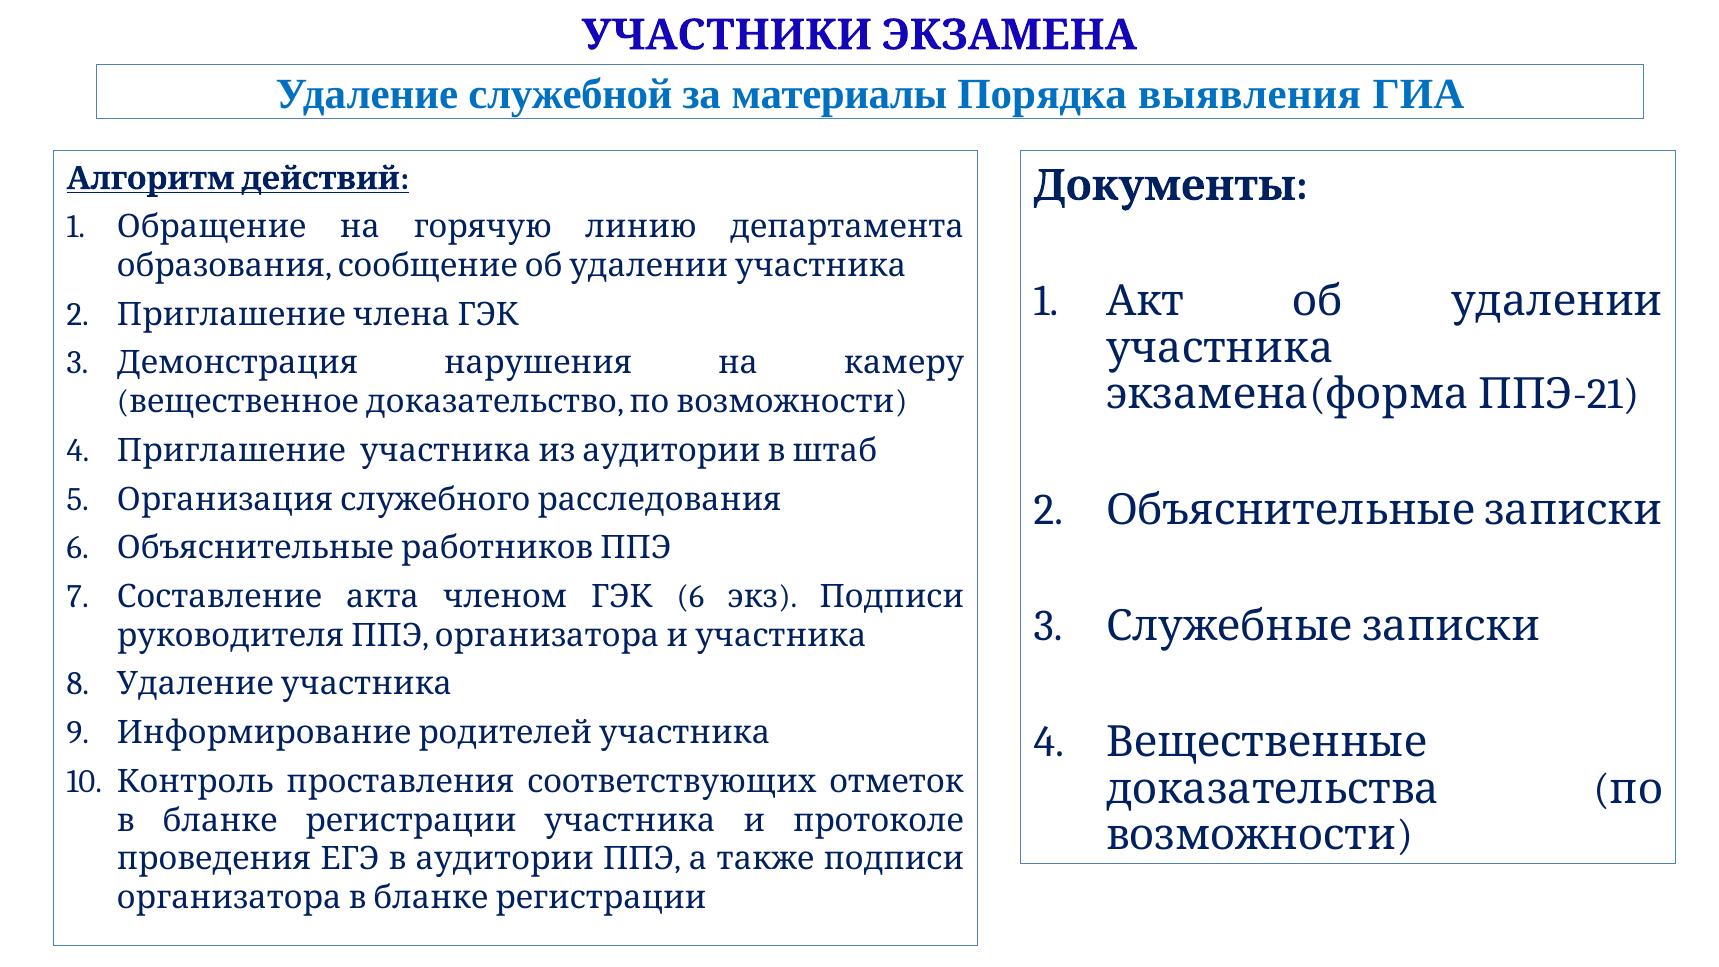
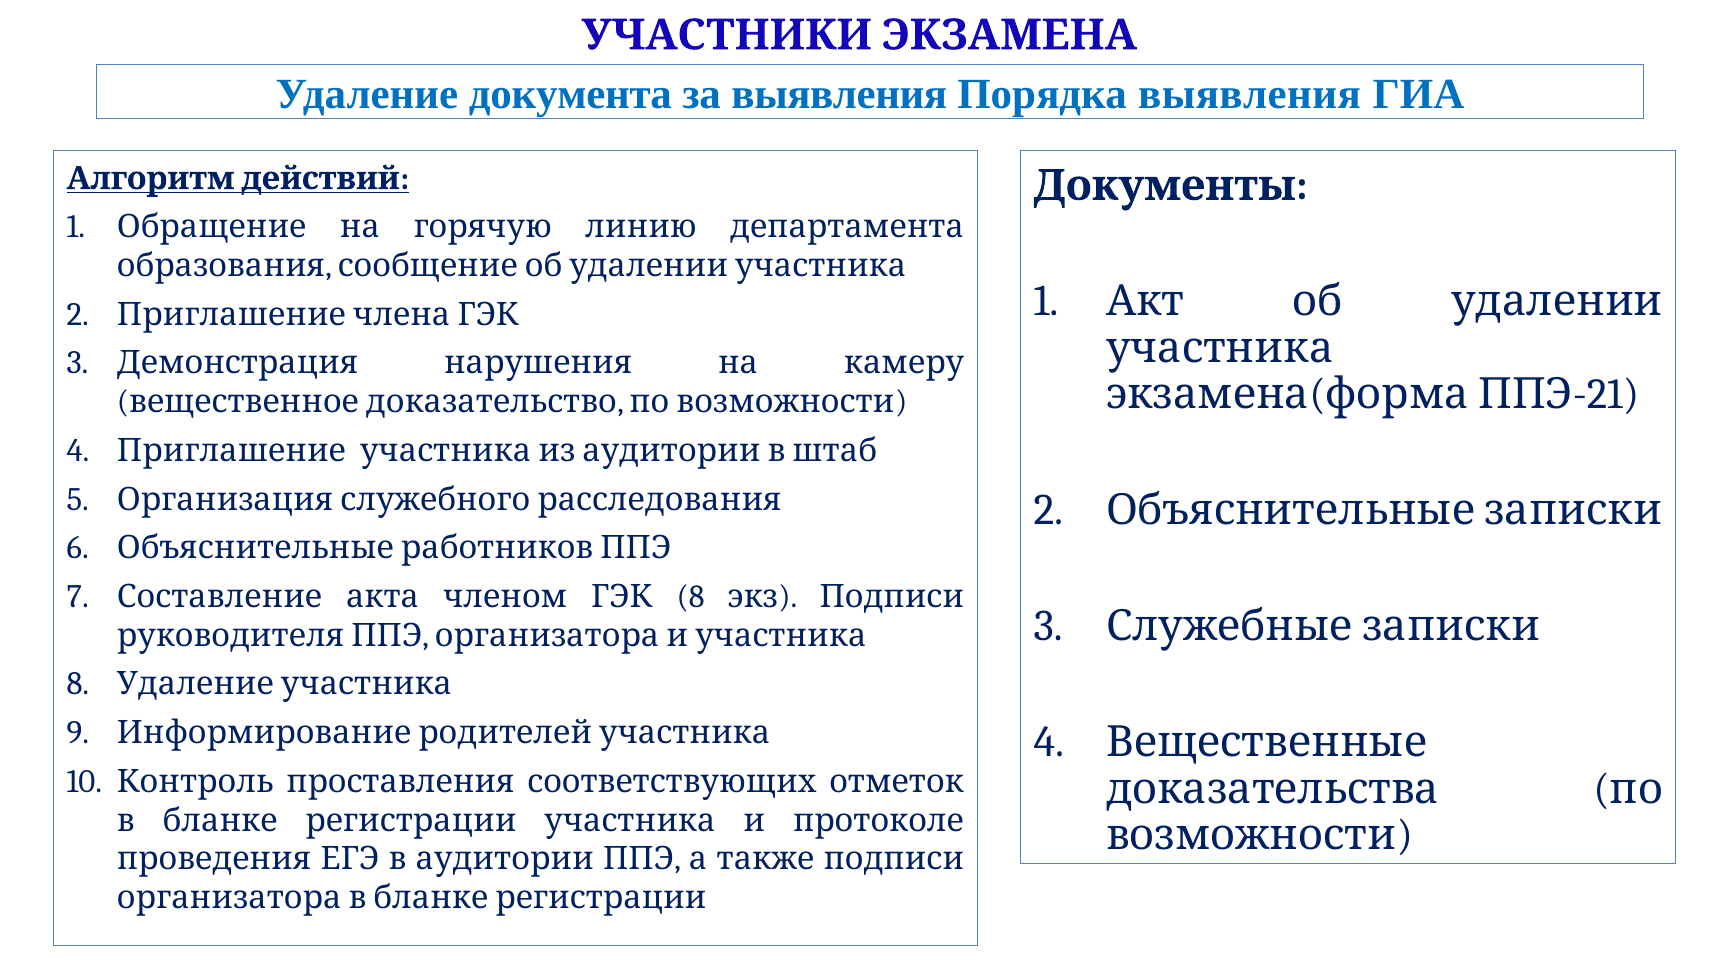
служебной: служебной -> документа
за материалы: материалы -> выявления
6 at (690, 597): 6 -> 8
